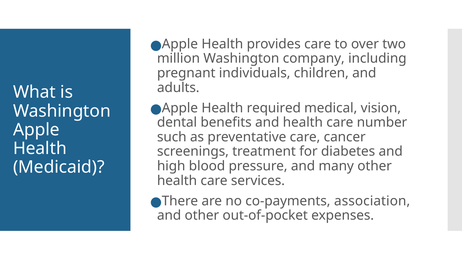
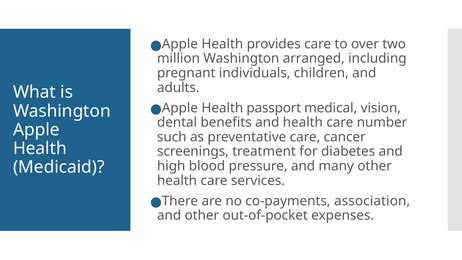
company: company -> arranged
required: required -> passport
